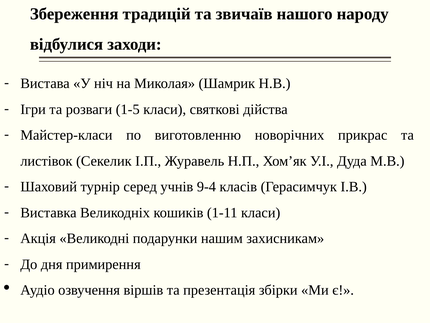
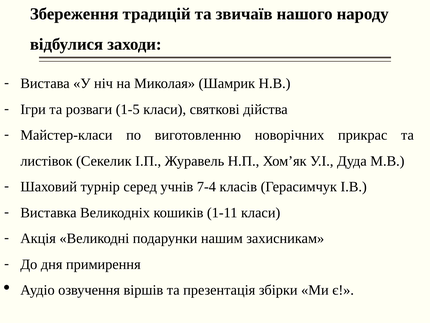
9-4: 9-4 -> 7-4
